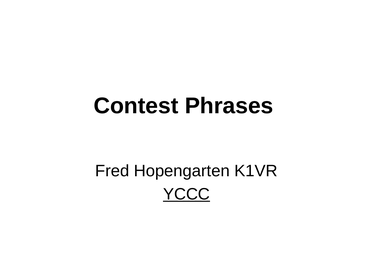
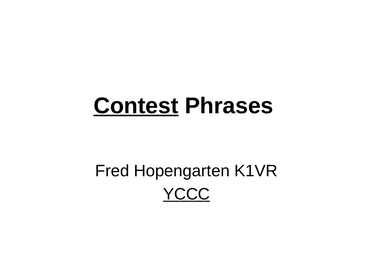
Contest underline: none -> present
